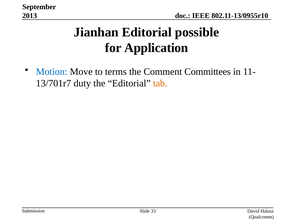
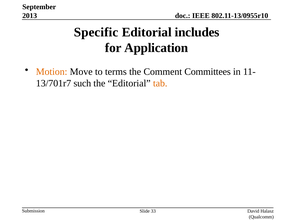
Jianhan: Jianhan -> Specific
possible: possible -> includes
Motion colour: blue -> orange
duty: duty -> such
